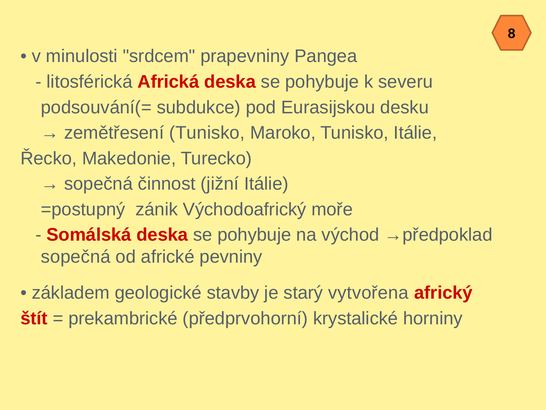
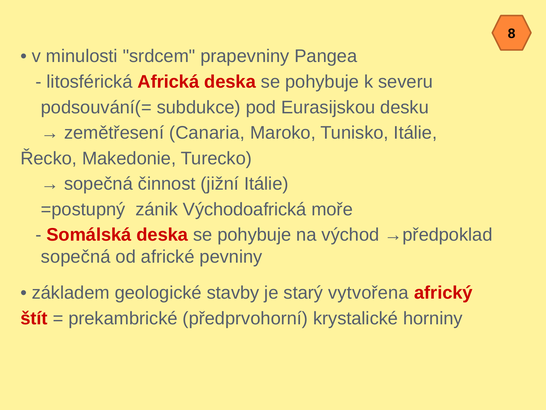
zemětřesení Tunisko: Tunisko -> Canaria
Východoafrický: Východoafrický -> Východoafrická
